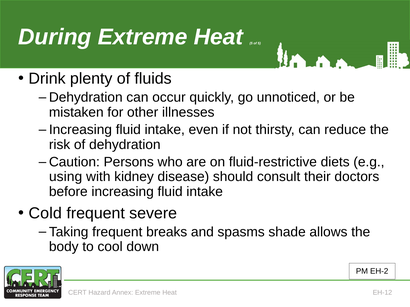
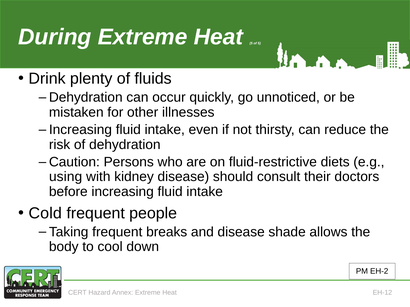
severe: severe -> people
and spasms: spasms -> disease
